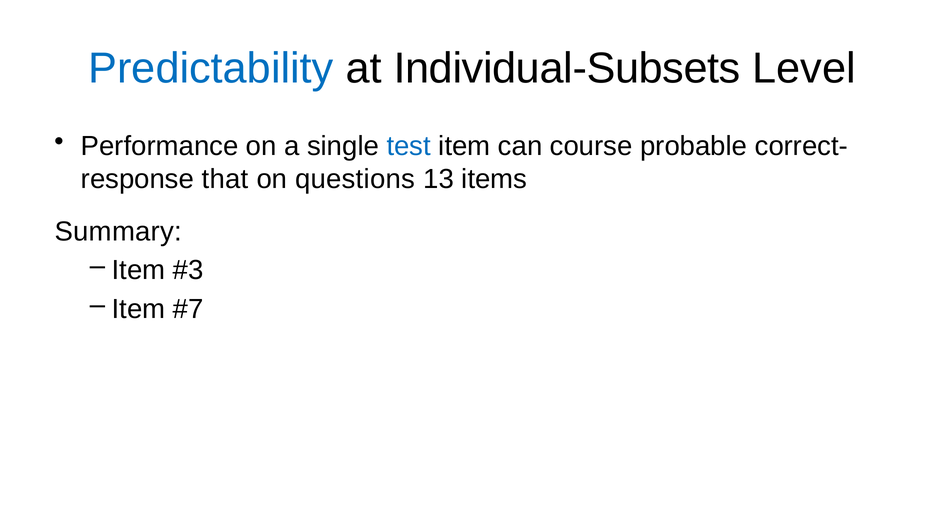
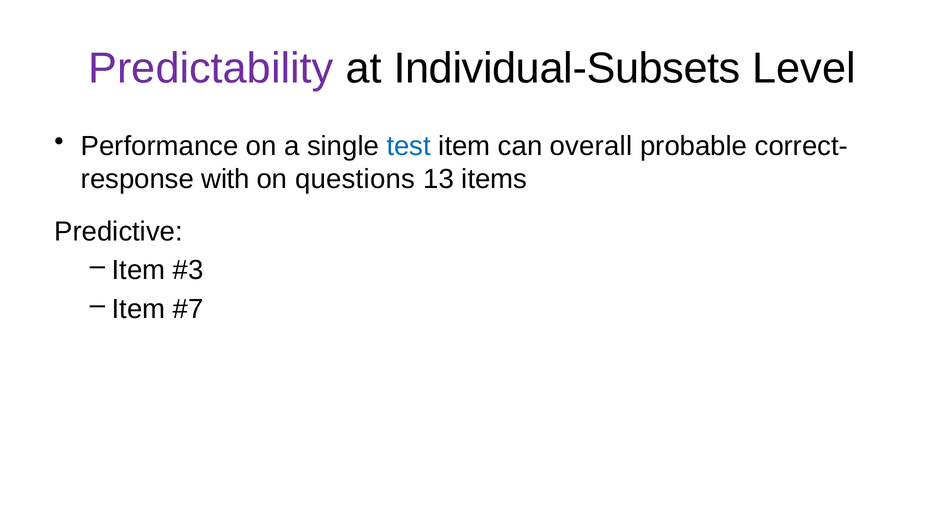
Predictability colour: blue -> purple
course: course -> overall
that: that -> with
Summary: Summary -> Predictive
